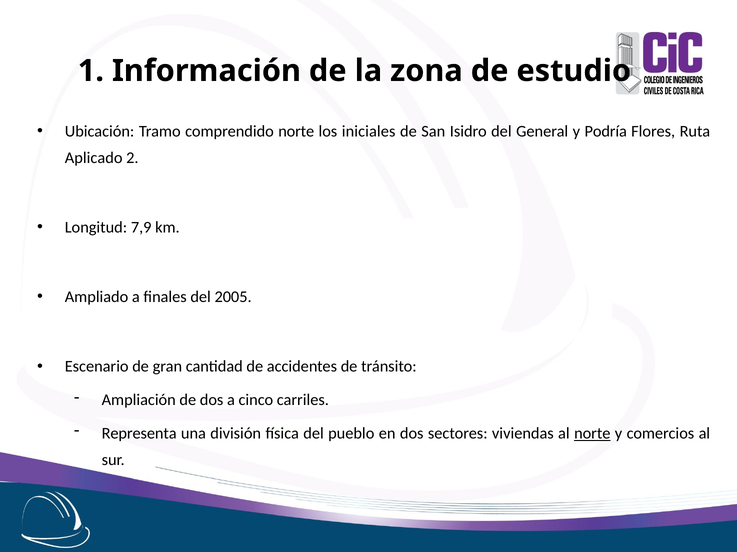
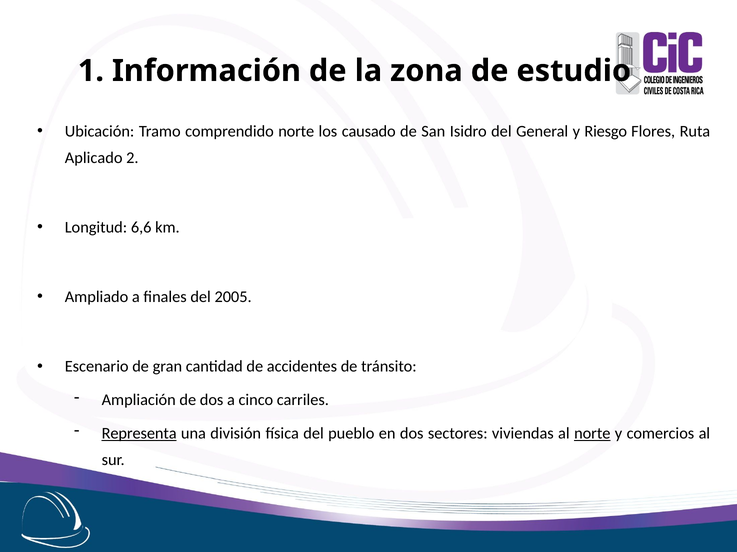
iniciales: iniciales -> causado
Podría: Podría -> Riesgo
7,9: 7,9 -> 6,6
Representa underline: none -> present
